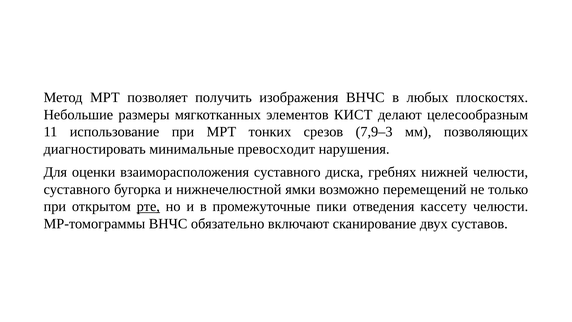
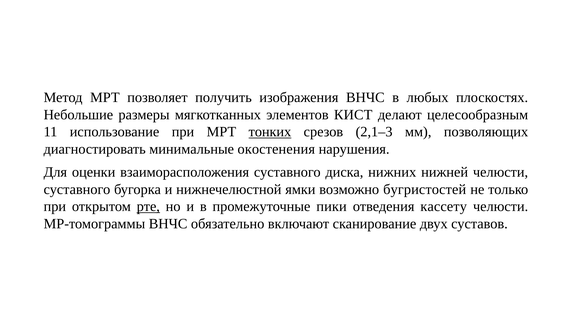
тонких underline: none -> present
7,9–3: 7,9–3 -> 2,1–3
превосходит: превосходит -> окостенения
гребнях: гребнях -> нижних
перемещений: перемещений -> бугристостей
